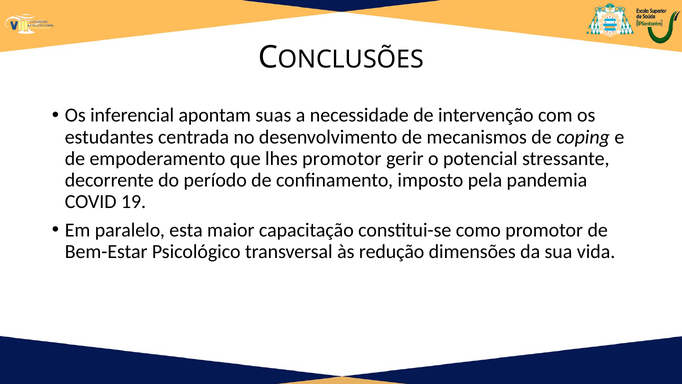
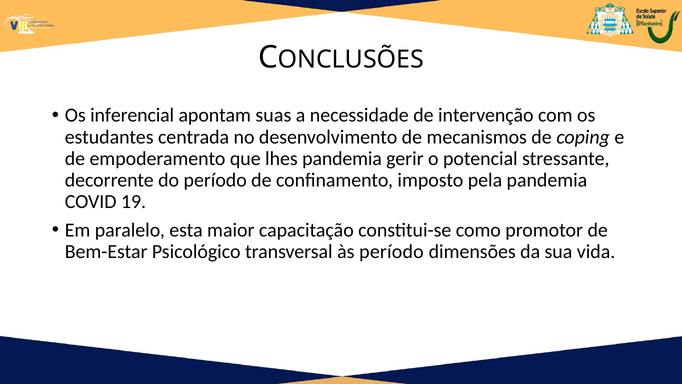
lhes promotor: promotor -> pandemia
às redução: redução -> período
